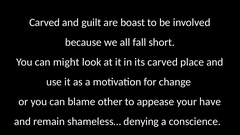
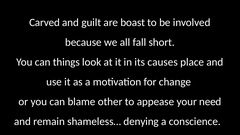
might: might -> things
its carved: carved -> causes
have: have -> need
